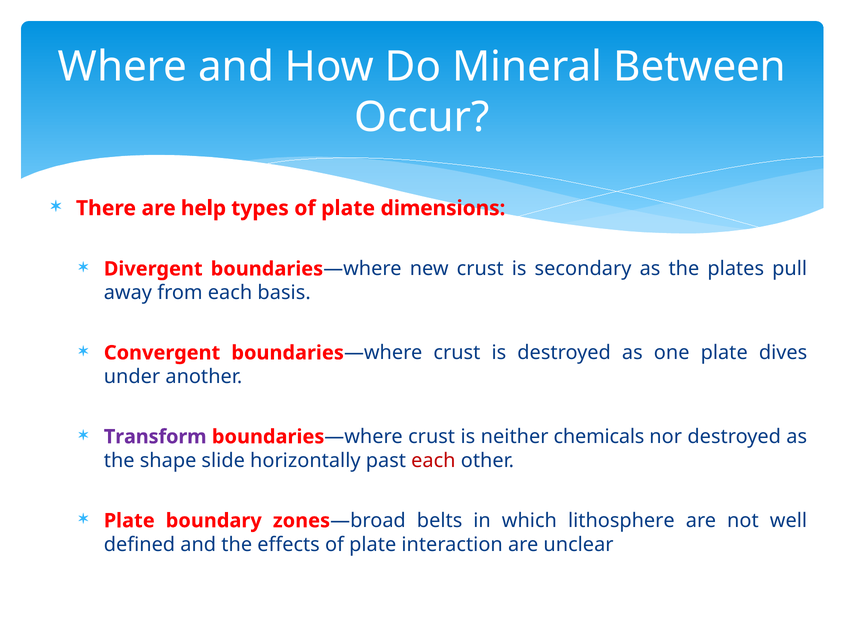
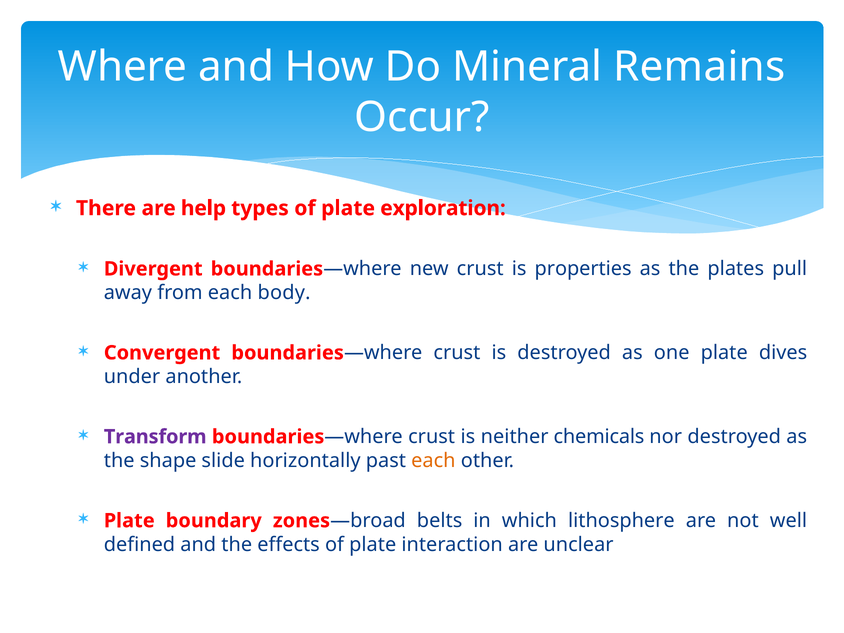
Between: Between -> Remains
dimensions: dimensions -> exploration
secondary: secondary -> properties
basis: basis -> body
each at (433, 461) colour: red -> orange
